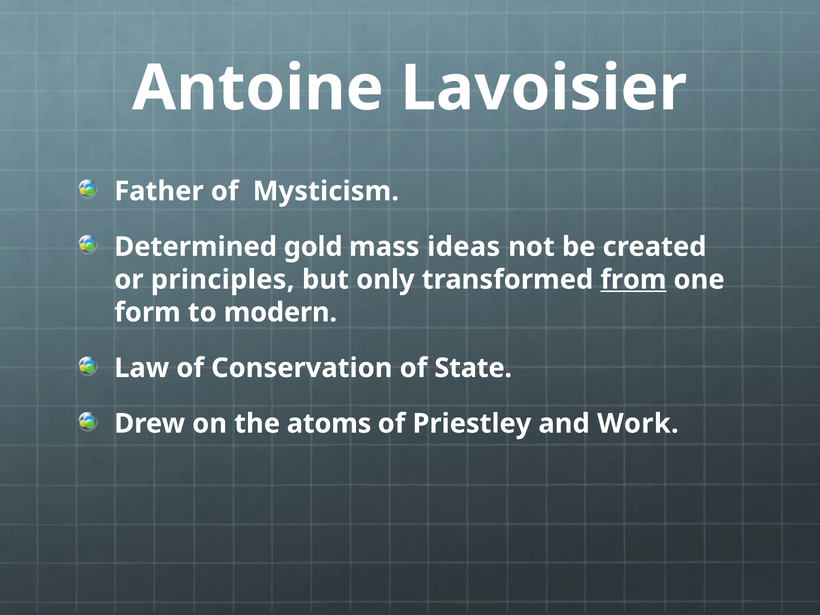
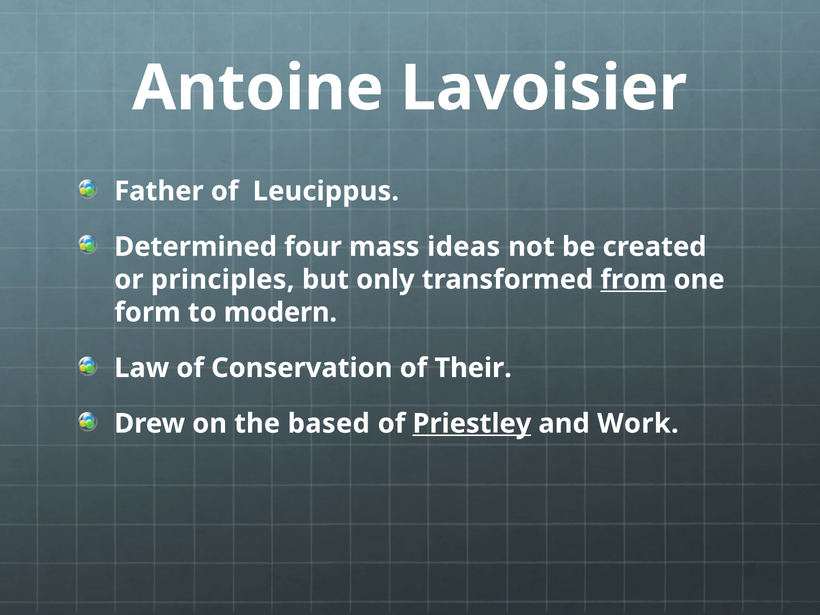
Mysticism: Mysticism -> Leucippus
gold: gold -> four
State: State -> Their
atoms: atoms -> based
Priestley underline: none -> present
